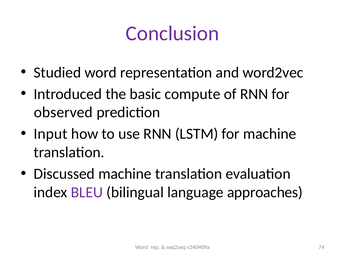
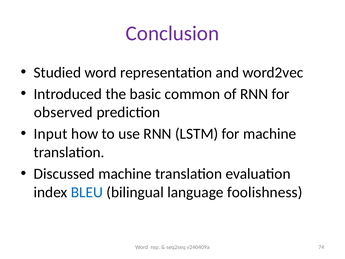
compute: compute -> common
BLEU colour: purple -> blue
approaches: approaches -> foolishness
